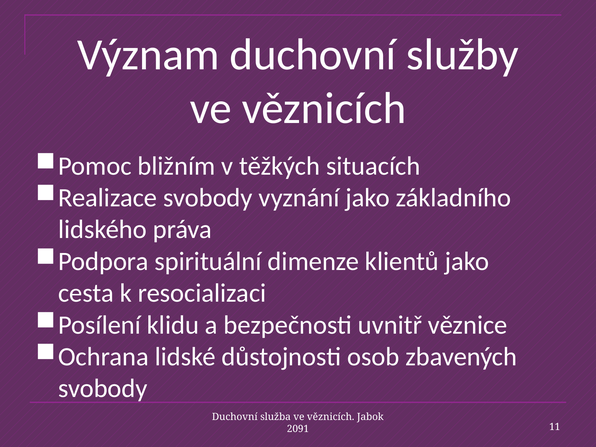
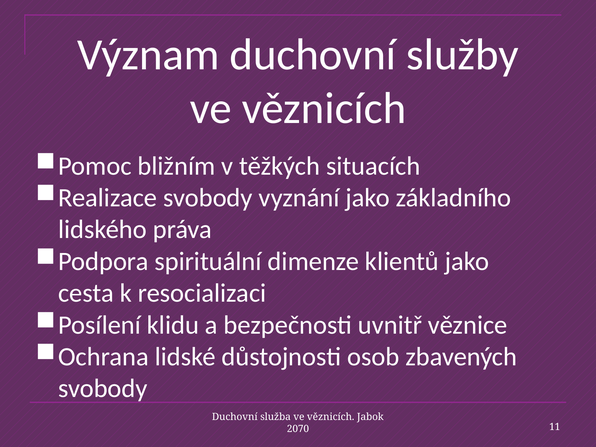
2091: 2091 -> 2070
